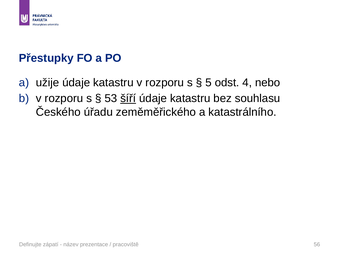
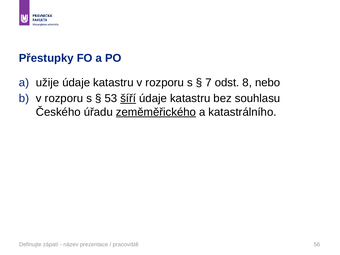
5: 5 -> 7
4: 4 -> 8
zeměměřického underline: none -> present
